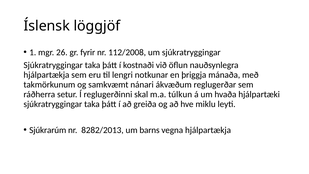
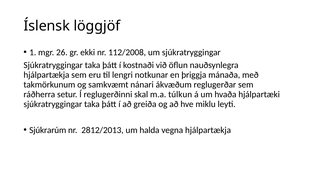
fyrir: fyrir -> ekki
8282/2013: 8282/2013 -> 2812/2013
barns: barns -> halda
